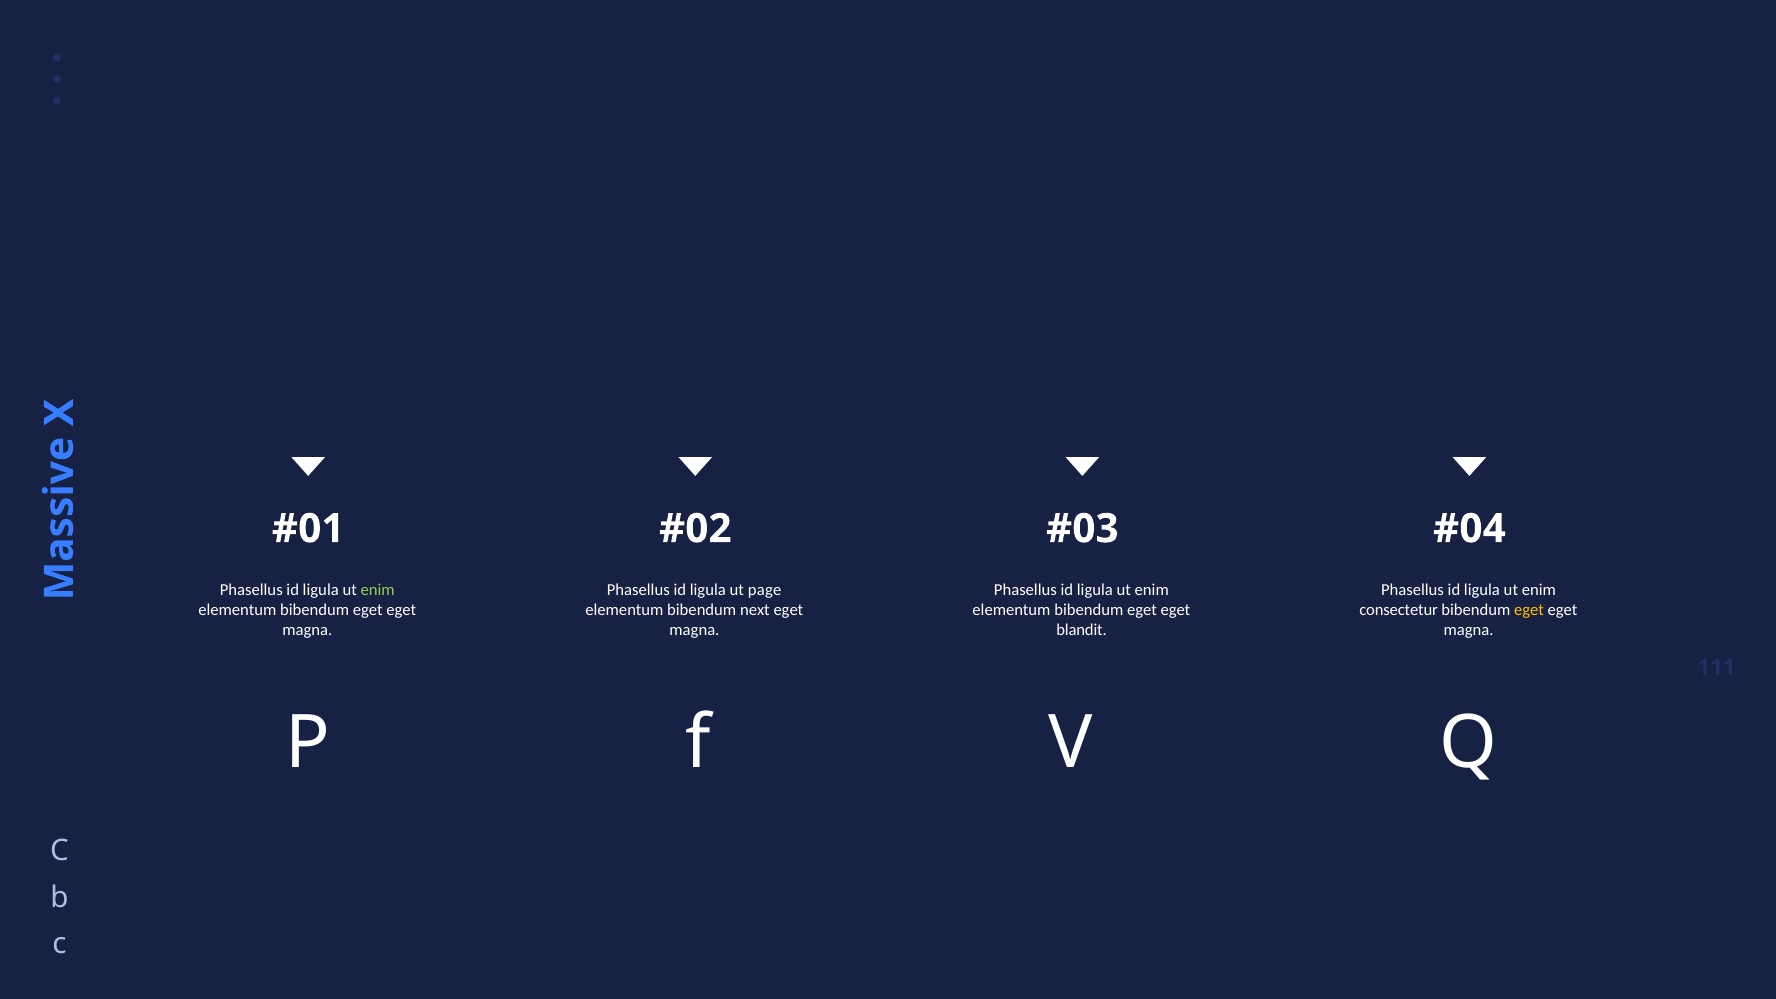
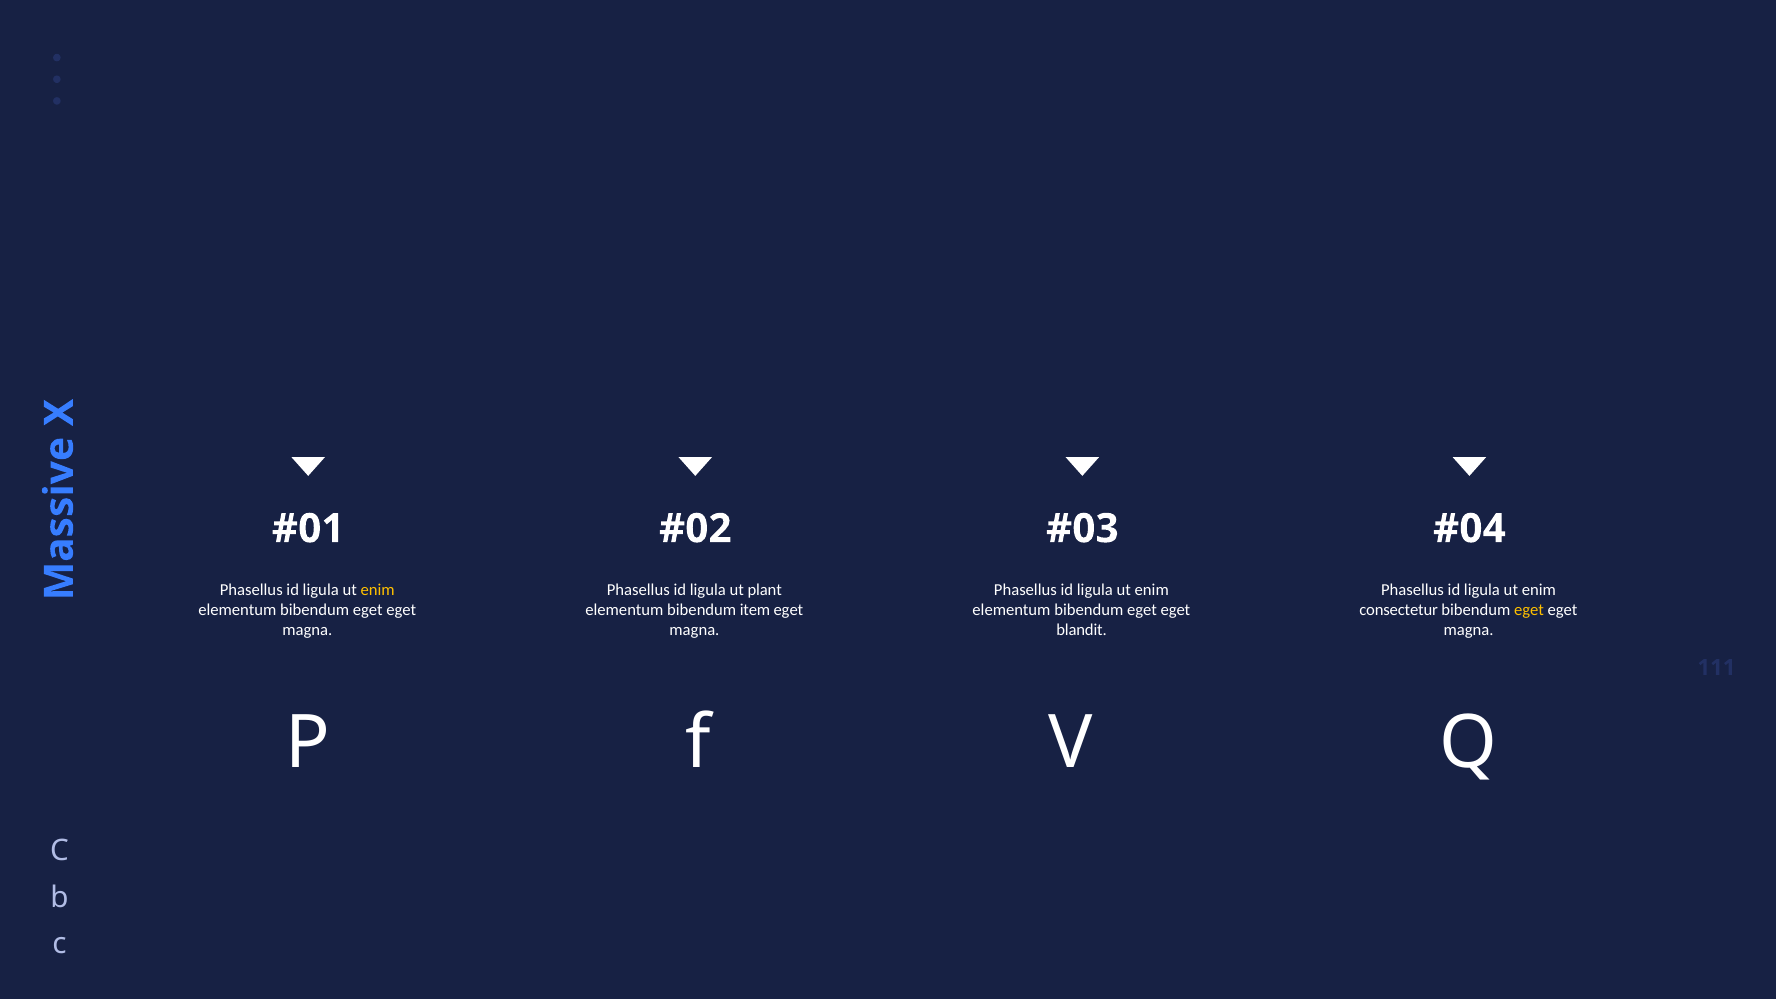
enim at (378, 590) colour: light green -> yellow
page: page -> plant
next: next -> item
